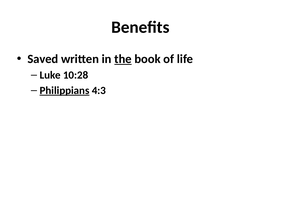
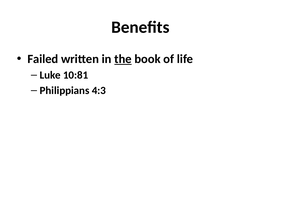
Saved: Saved -> Failed
10:28: 10:28 -> 10:81
Philippians underline: present -> none
